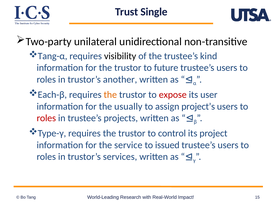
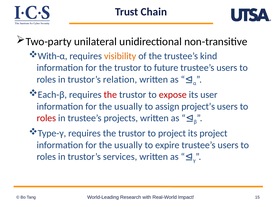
Single: Single -> Chain
Tang-α: Tang-α -> With-α
visibility colour: black -> orange
another: another -> relation
the at (110, 95) colour: orange -> red
to control: control -> project
service at (128, 145): service -> usually
issued: issued -> expire
